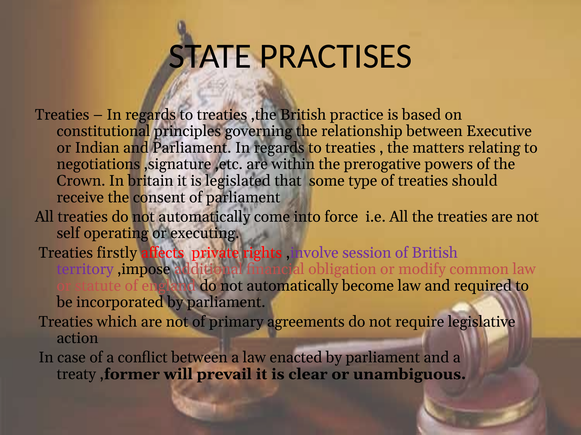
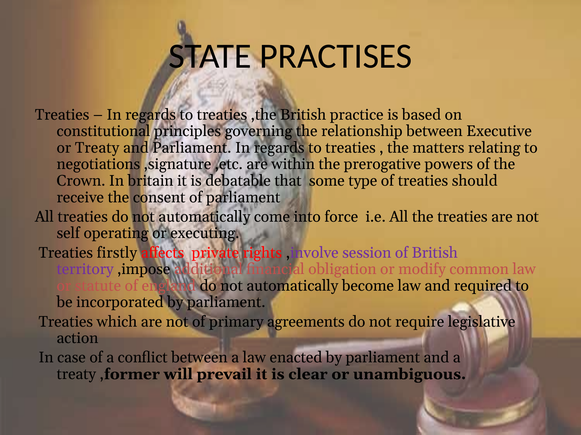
or Indian: Indian -> Treaty
legislated: legislated -> debatable
